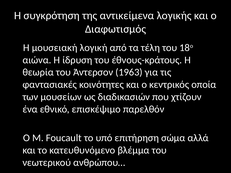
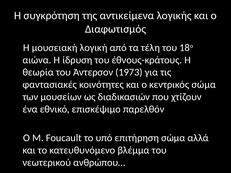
1963: 1963 -> 1973
κεντρικός οποία: οποία -> σώμα
